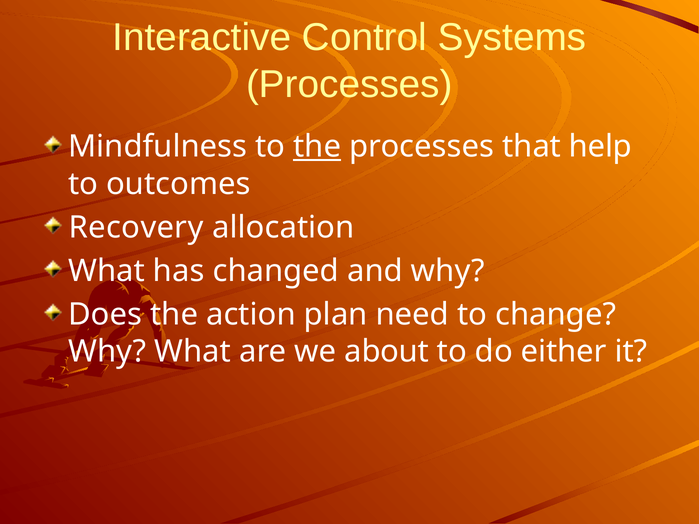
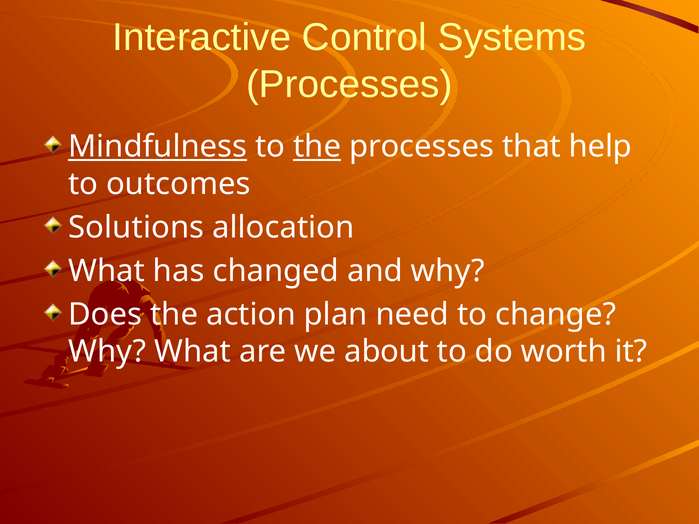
Mindfulness underline: none -> present
Recovery: Recovery -> Solutions
either: either -> worth
